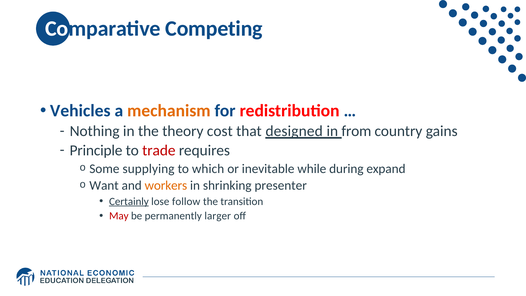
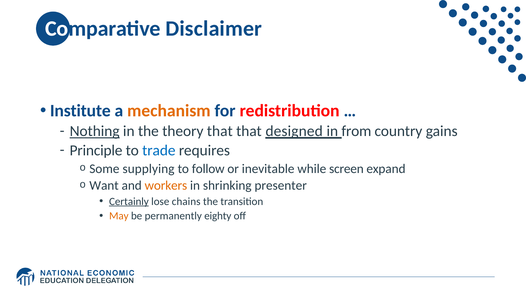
Competing: Competing -> Disclaimer
Vehicles: Vehicles -> Institute
Nothing underline: none -> present
theory cost: cost -> that
trade colour: red -> blue
which: which -> follow
during: during -> screen
follow: follow -> chains
May colour: red -> orange
larger: larger -> eighty
